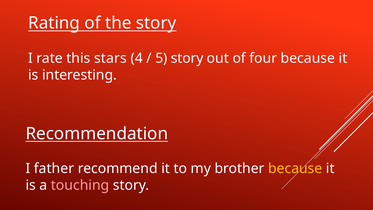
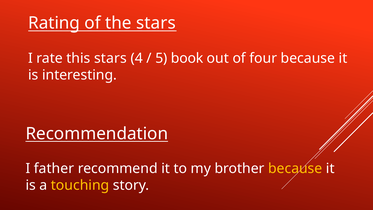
the story: story -> stars
5 story: story -> book
touching colour: pink -> yellow
